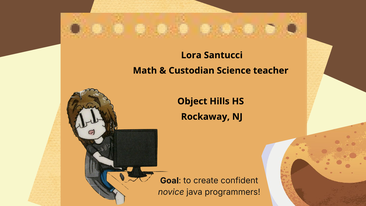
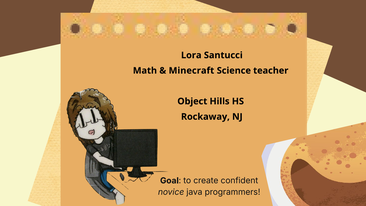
Custodian: Custodian -> Minecraft
